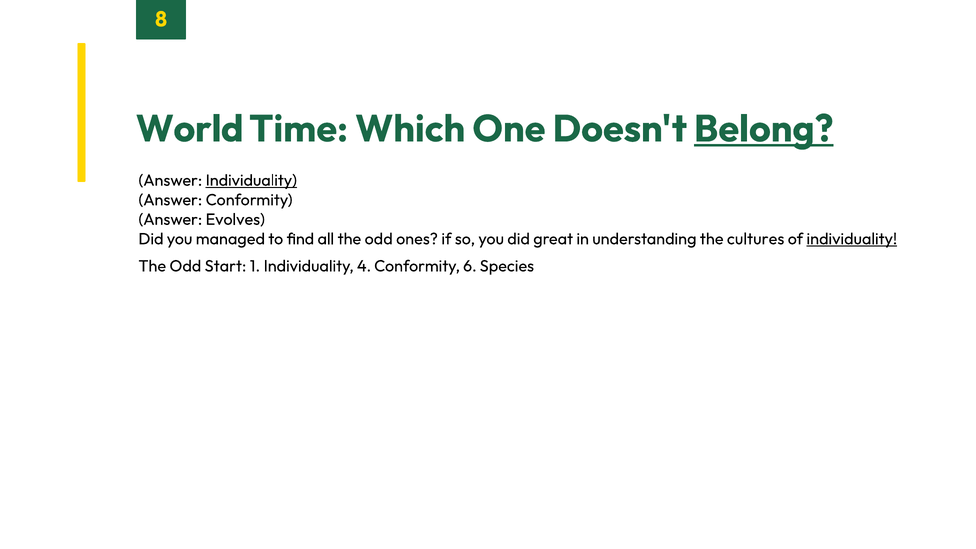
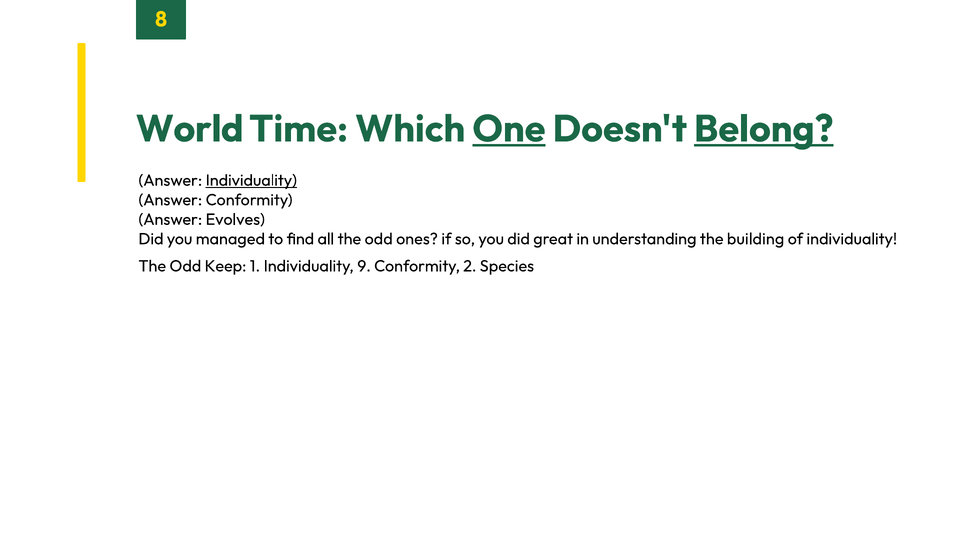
One underline: none -> present
cultures: cultures -> building
individuality at (852, 239) underline: present -> none
Start: Start -> Keep
4: 4 -> 9
6: 6 -> 2
